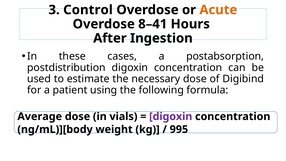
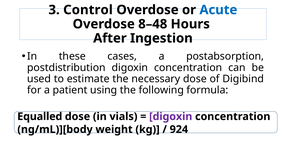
Acute colour: orange -> blue
8–41: 8–41 -> 8–48
Average: Average -> Equalled
995: 995 -> 924
